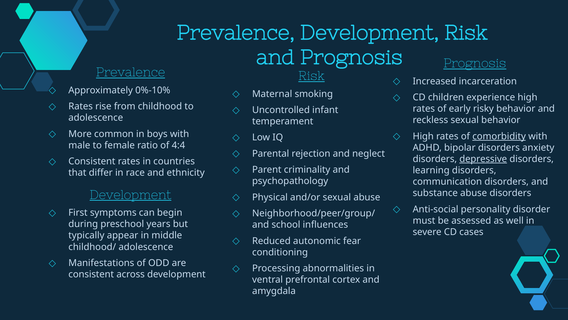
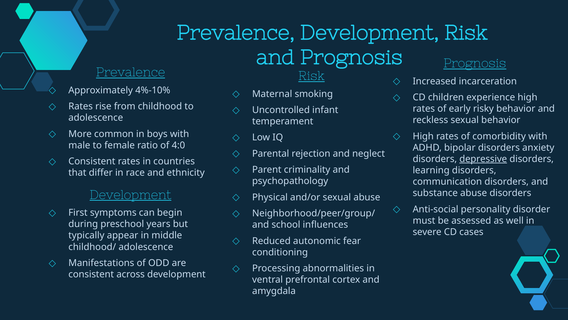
0%-10%: 0%-10% -> 4%-10%
comorbidity underline: present -> none
4:4: 4:4 -> 4:0
